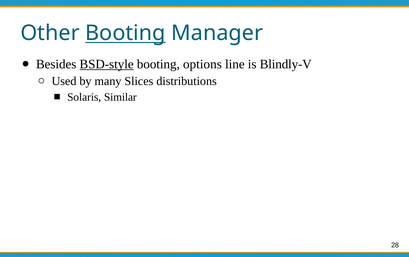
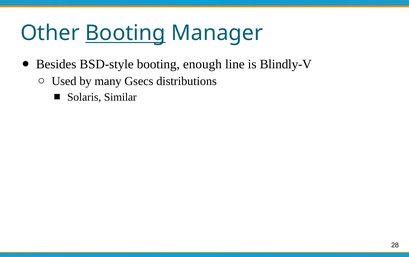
BSD-style underline: present -> none
options: options -> enough
Slices: Slices -> Gsecs
